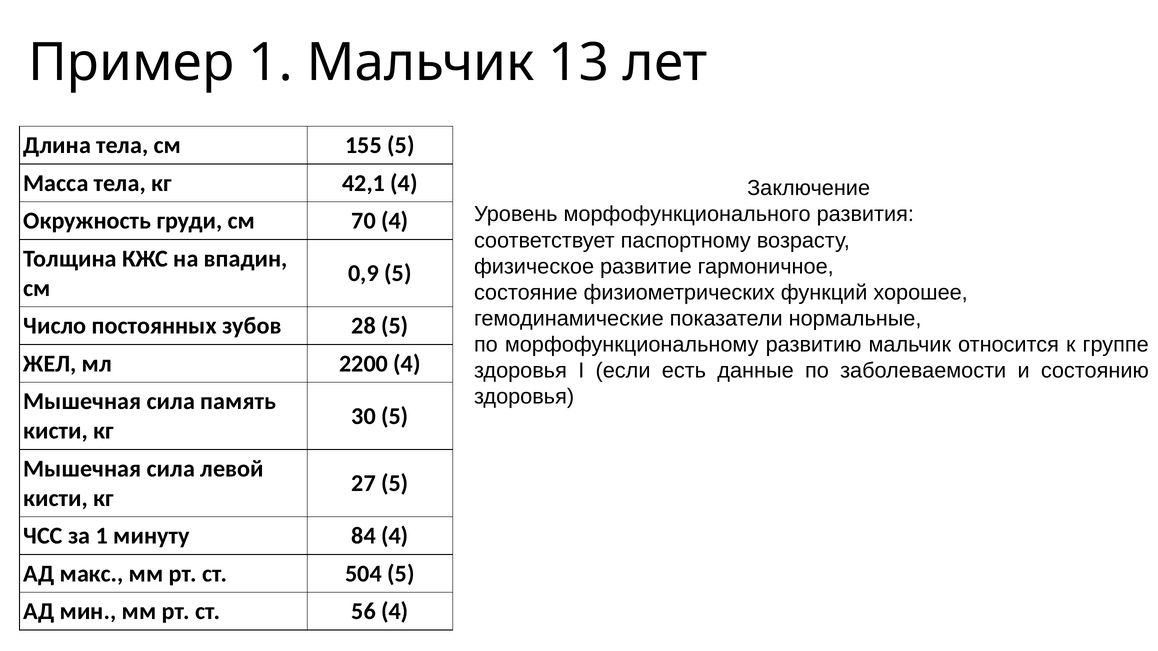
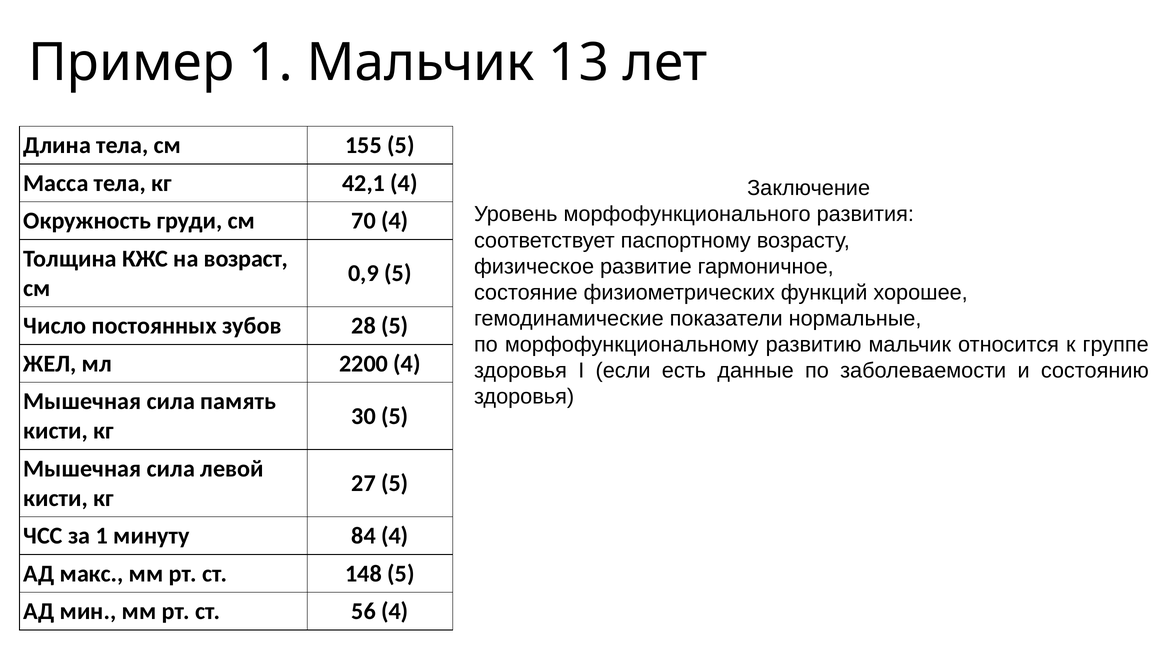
впадин: впадин -> возраст
504: 504 -> 148
